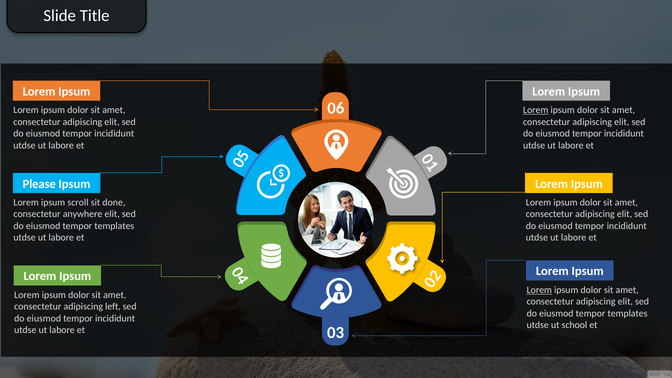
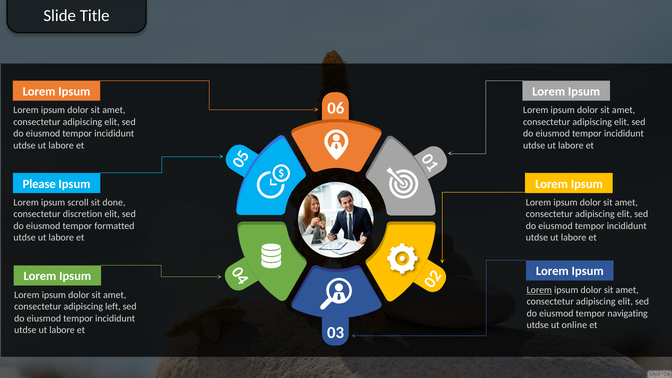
Lorem at (536, 110) underline: present -> none
anywhere: anywhere -> discretion
templates at (114, 226): templates -> formatted
templates at (628, 313): templates -> navigating
school: school -> online
